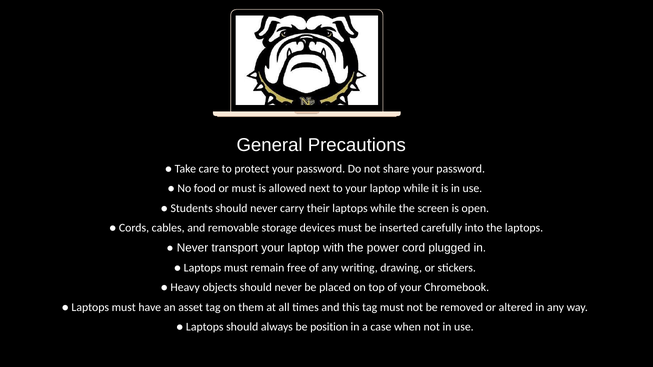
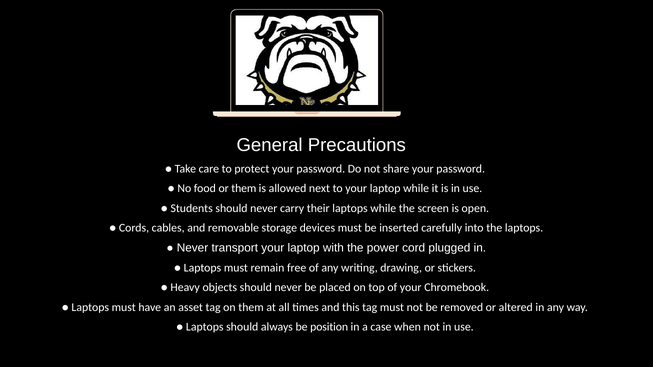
or must: must -> them
